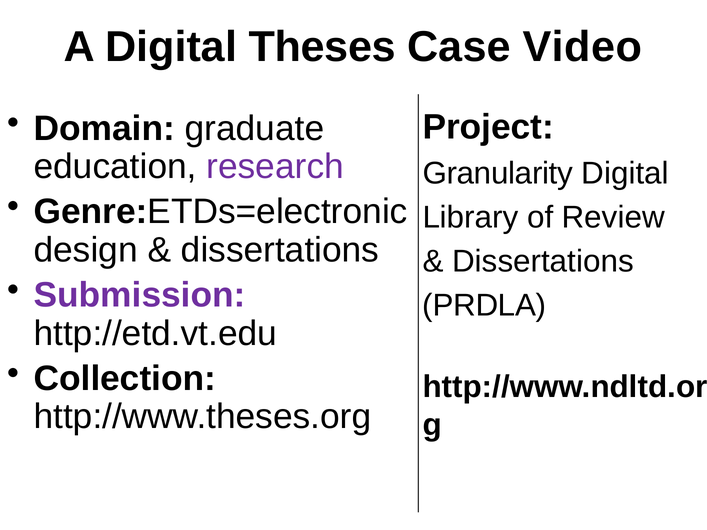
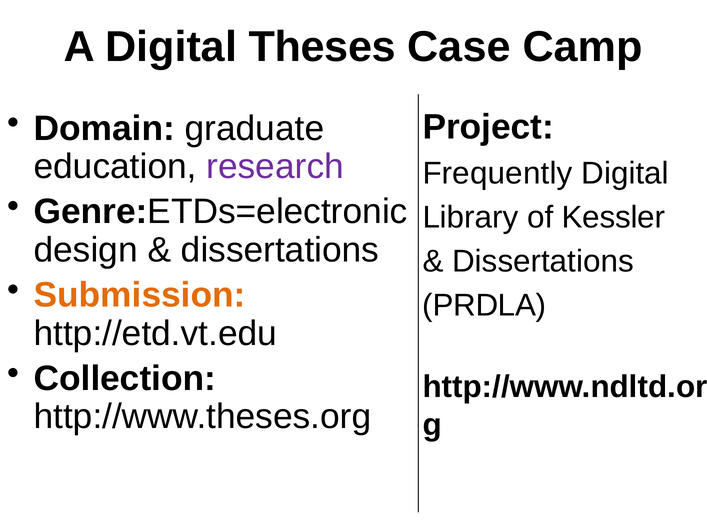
Video: Video -> Camp
Granularity: Granularity -> Frequently
Review: Review -> Kessler
Submission colour: purple -> orange
